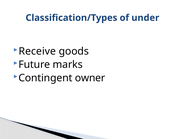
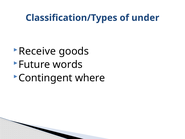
marks: marks -> words
owner: owner -> where
